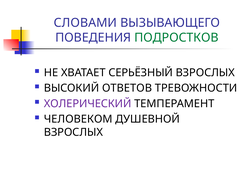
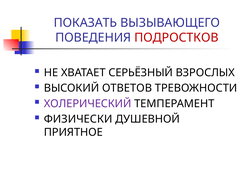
СЛОВАМИ: СЛОВАМИ -> ПОКАЗАТЬ
ПОДРОСТКОВ colour: green -> red
ЧЕЛОВЕКОМ: ЧЕЛОВЕКОМ -> ФИЗИЧЕСКИ
ВЗРОСЛЫХ at (73, 132): ВЗРОСЛЫХ -> ПРИЯТНОЕ
